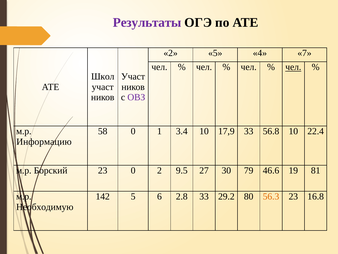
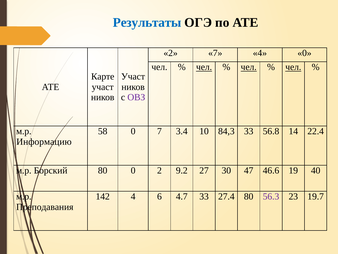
Результаты colour: purple -> blue
2 5: 5 -> 7
4 7: 7 -> 0
чел at (204, 67) underline: none -> present
чел at (249, 67) underline: none -> present
Школ: Школ -> Карте
0 1: 1 -> 7
17,9: 17,9 -> 84,3
56.8 10: 10 -> 14
Борский 23: 23 -> 80
9.5: 9.5 -> 9.2
79: 79 -> 47
81: 81 -> 40
142 5: 5 -> 4
2.8: 2.8 -> 4.7
29.2: 29.2 -> 27.4
56.3 colour: orange -> purple
16.8: 16.8 -> 19.7
Необходимую: Необходимую -> Преподавания
